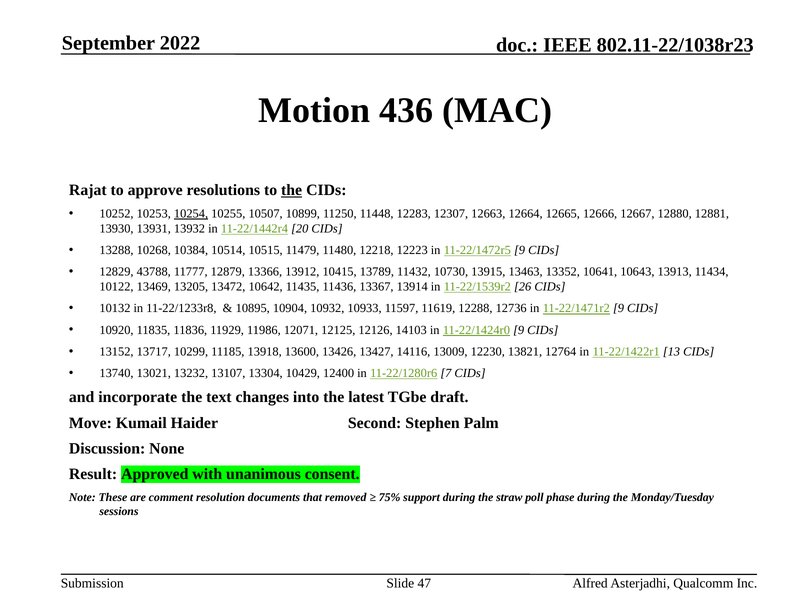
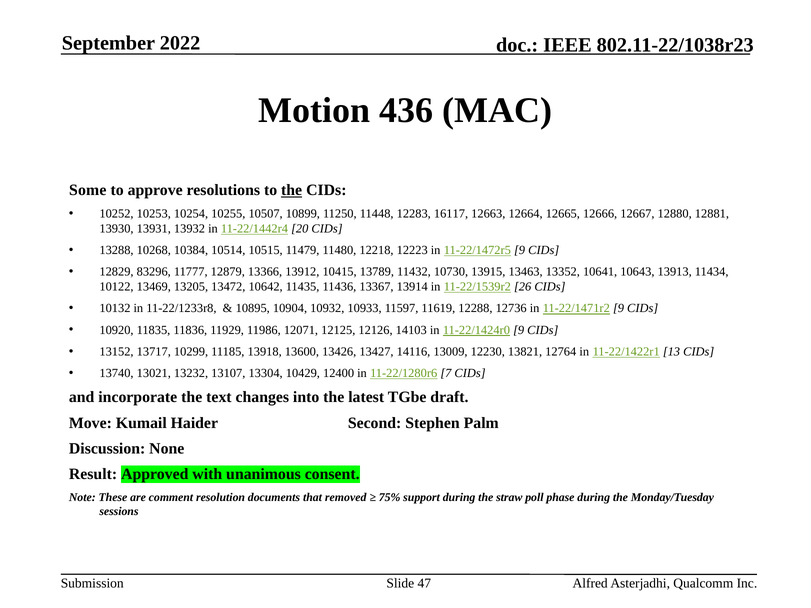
Rajat: Rajat -> Some
10254 underline: present -> none
12307: 12307 -> 16117
43788: 43788 -> 83296
